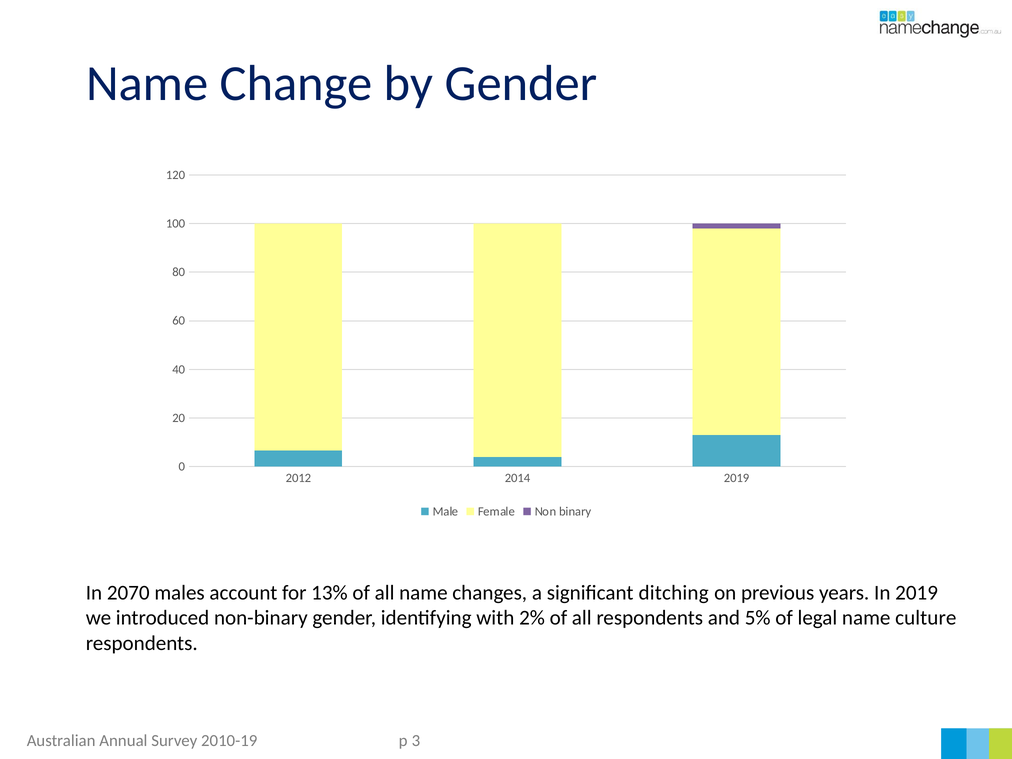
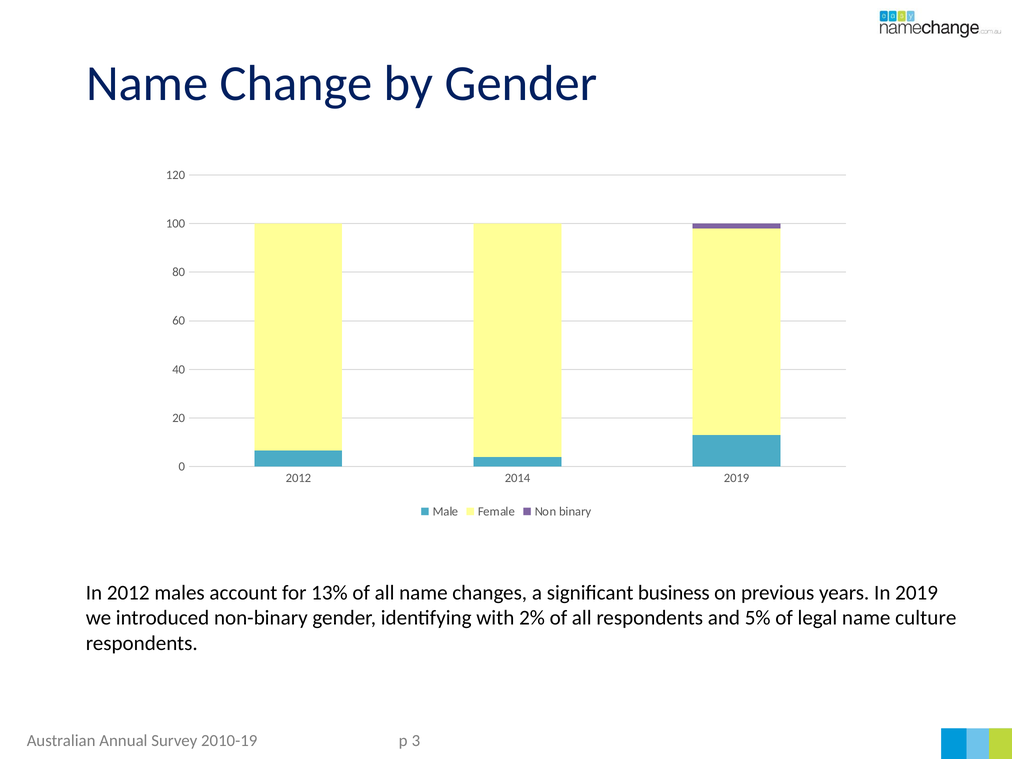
In 2070: 2070 -> 2012
ditching: ditching -> business
